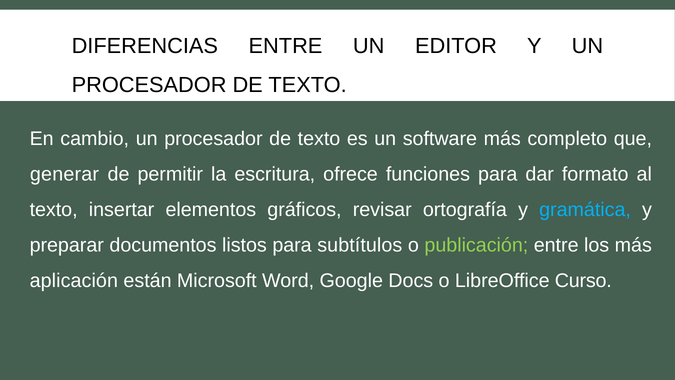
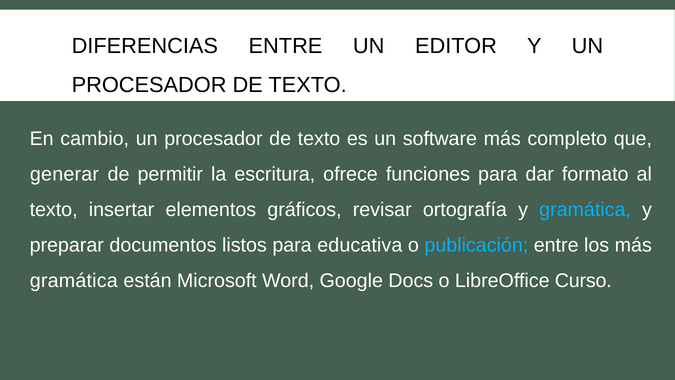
subtítulos: subtítulos -> educativa
publicación colour: light green -> light blue
aplicación at (74, 280): aplicación -> gramática
